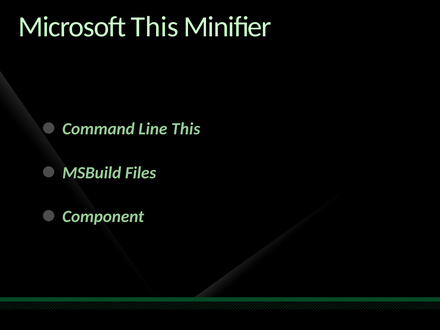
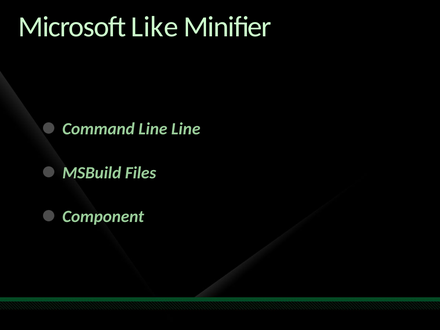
Microsoft This: This -> Like
Line This: This -> Line
